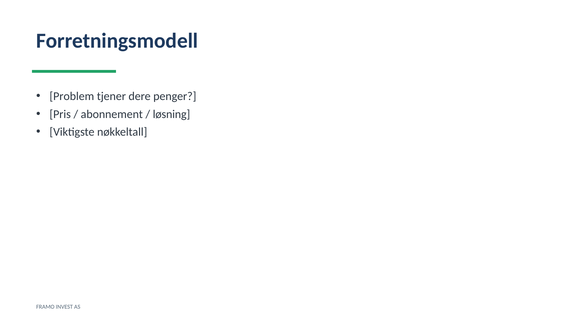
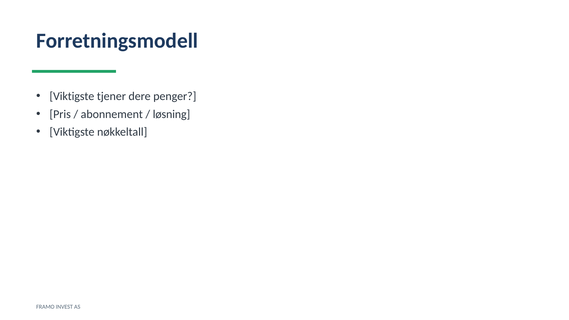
Problem at (72, 96): Problem -> Viktigste
